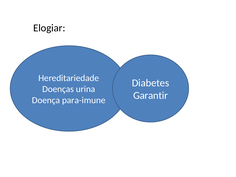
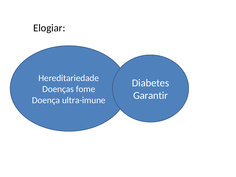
urina: urina -> fome
para-imune: para-imune -> ultra-imune
